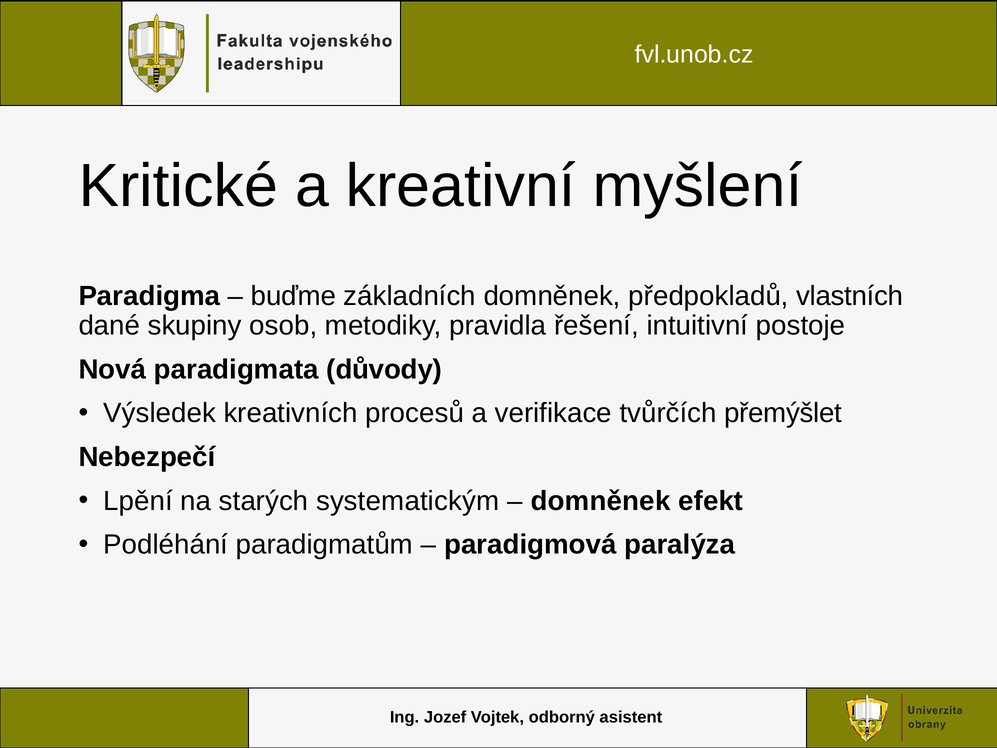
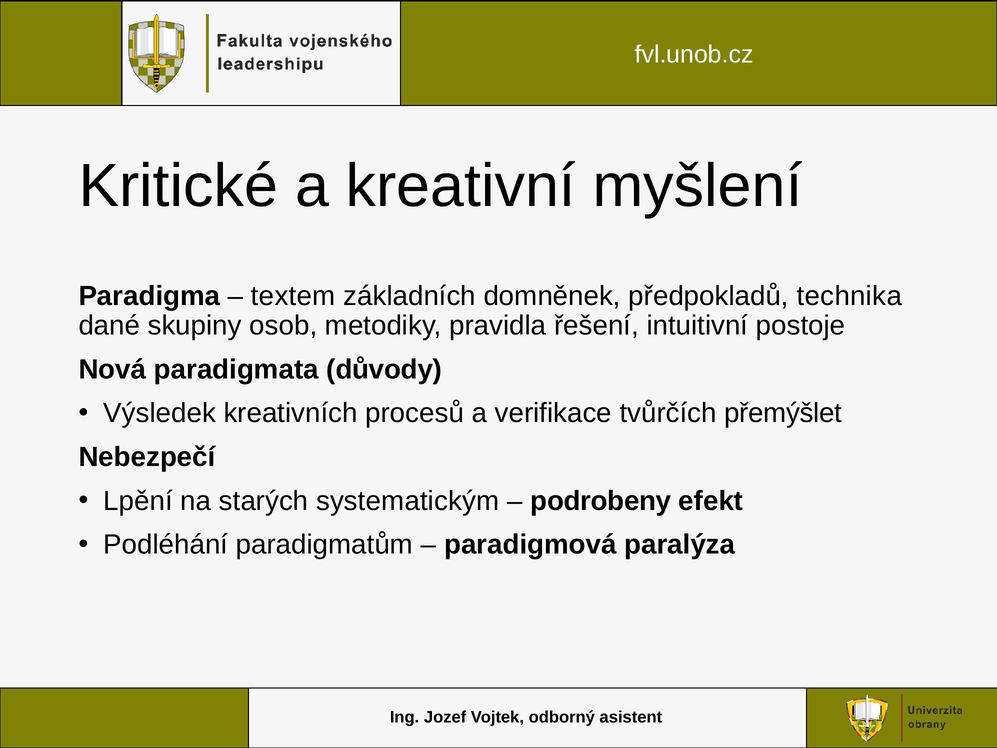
buďme: buďme -> textem
vlastních: vlastních -> technika
domněnek at (601, 501): domněnek -> podrobeny
